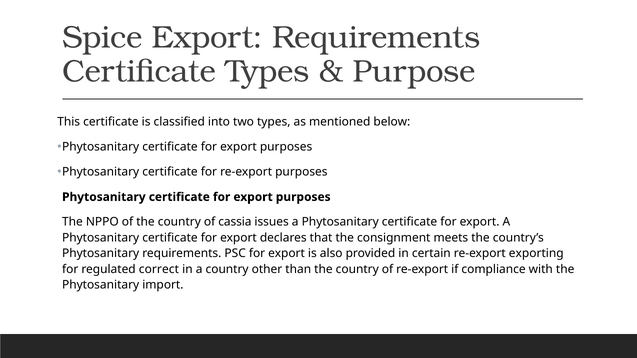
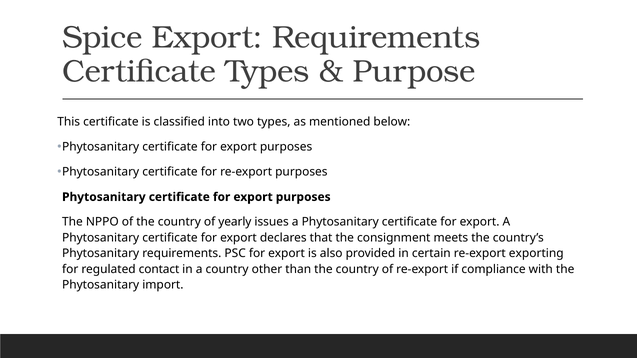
cassia: cassia -> yearly
correct: correct -> contact
